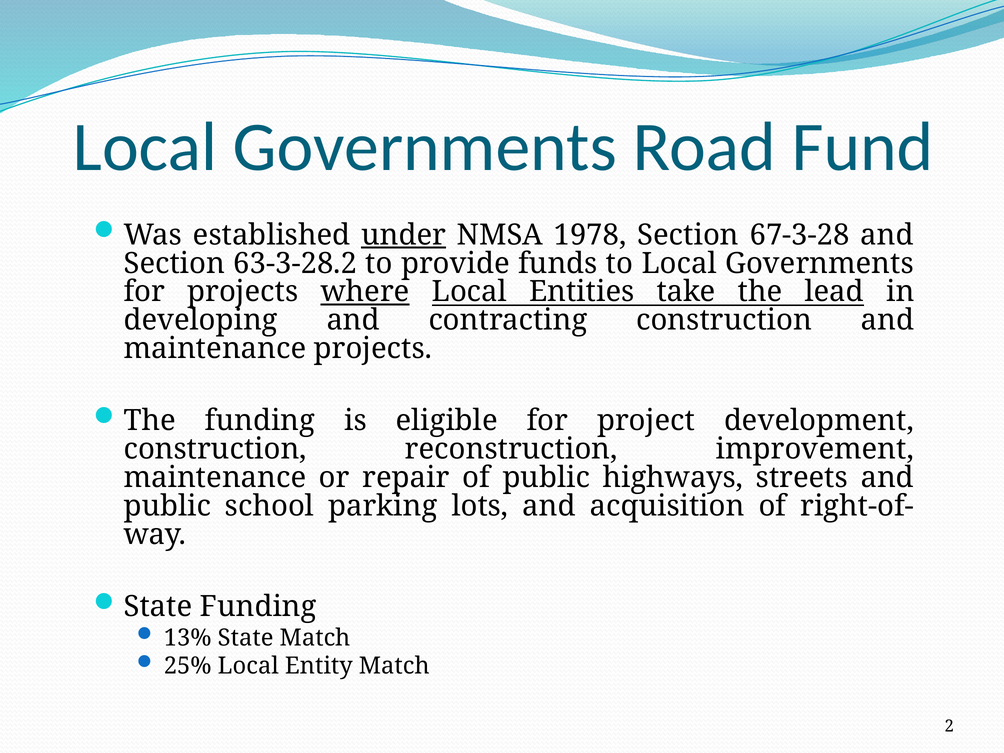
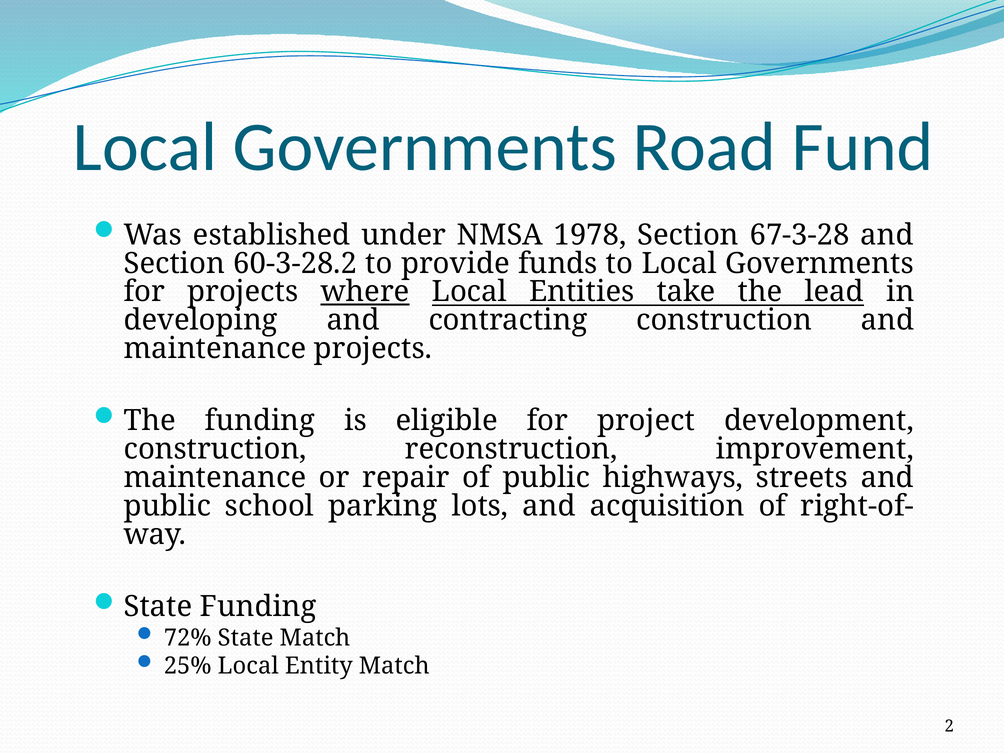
under underline: present -> none
63-3-28.2: 63-3-28.2 -> 60-3-28.2
13%: 13% -> 72%
